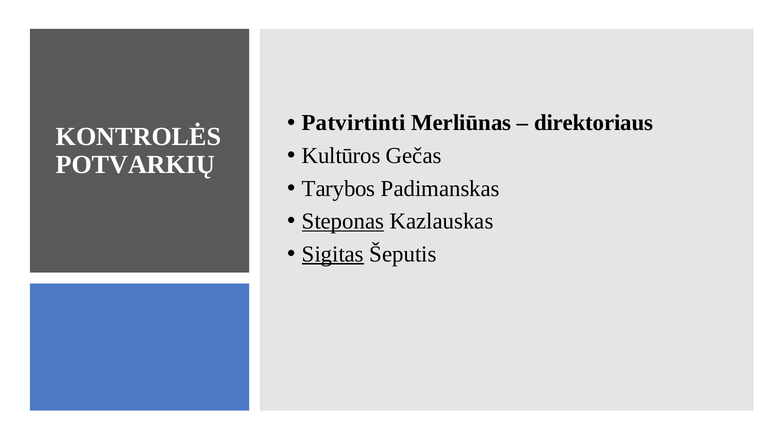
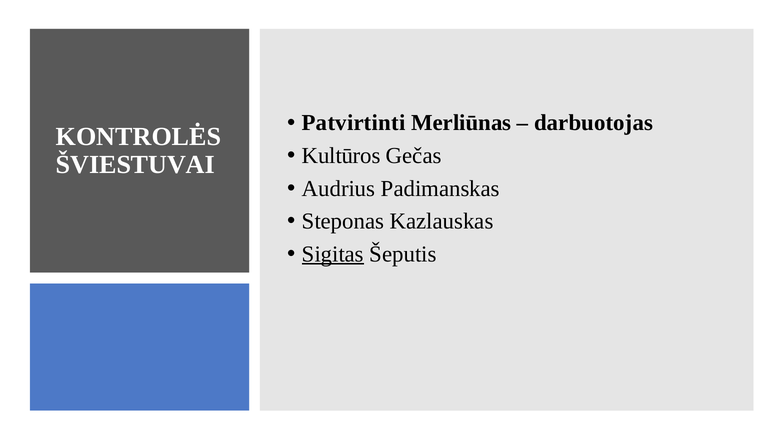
direktoriaus: direktoriaus -> darbuotojas
POTVARKIŲ: POTVARKIŲ -> ŠVIESTUVAI
Tarybos: Tarybos -> Audrius
Steponas underline: present -> none
